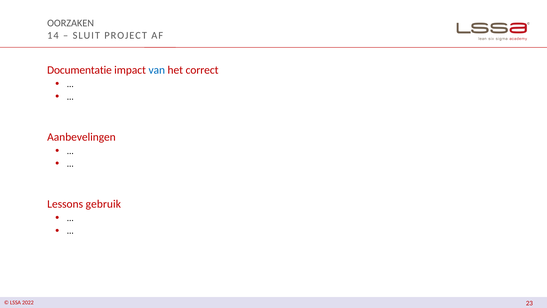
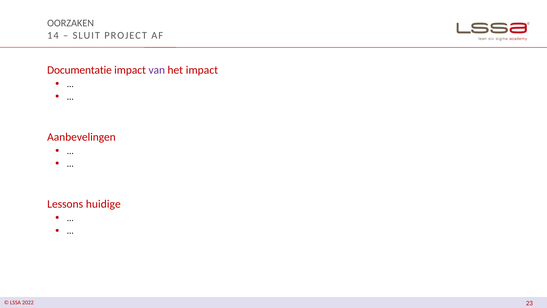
van colour: blue -> purple
het correct: correct -> impact
gebruik: gebruik -> huidige
